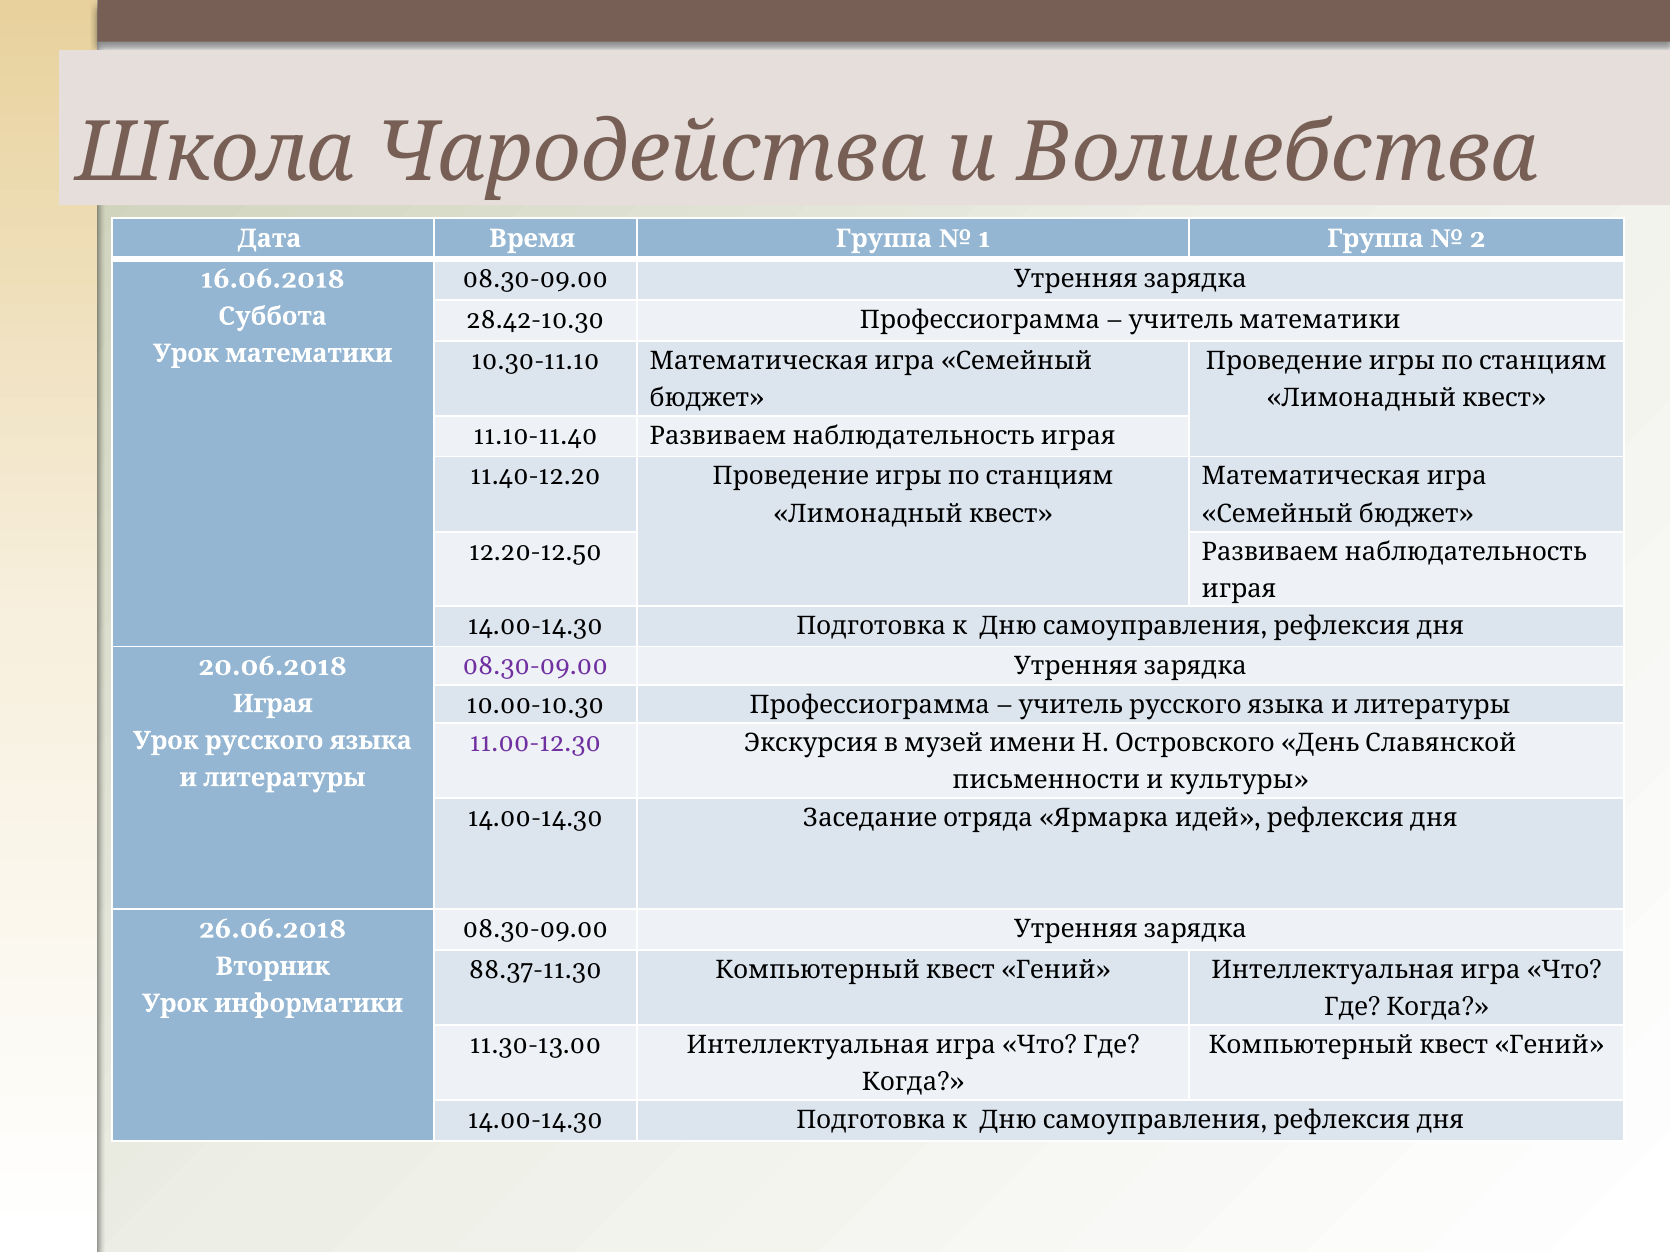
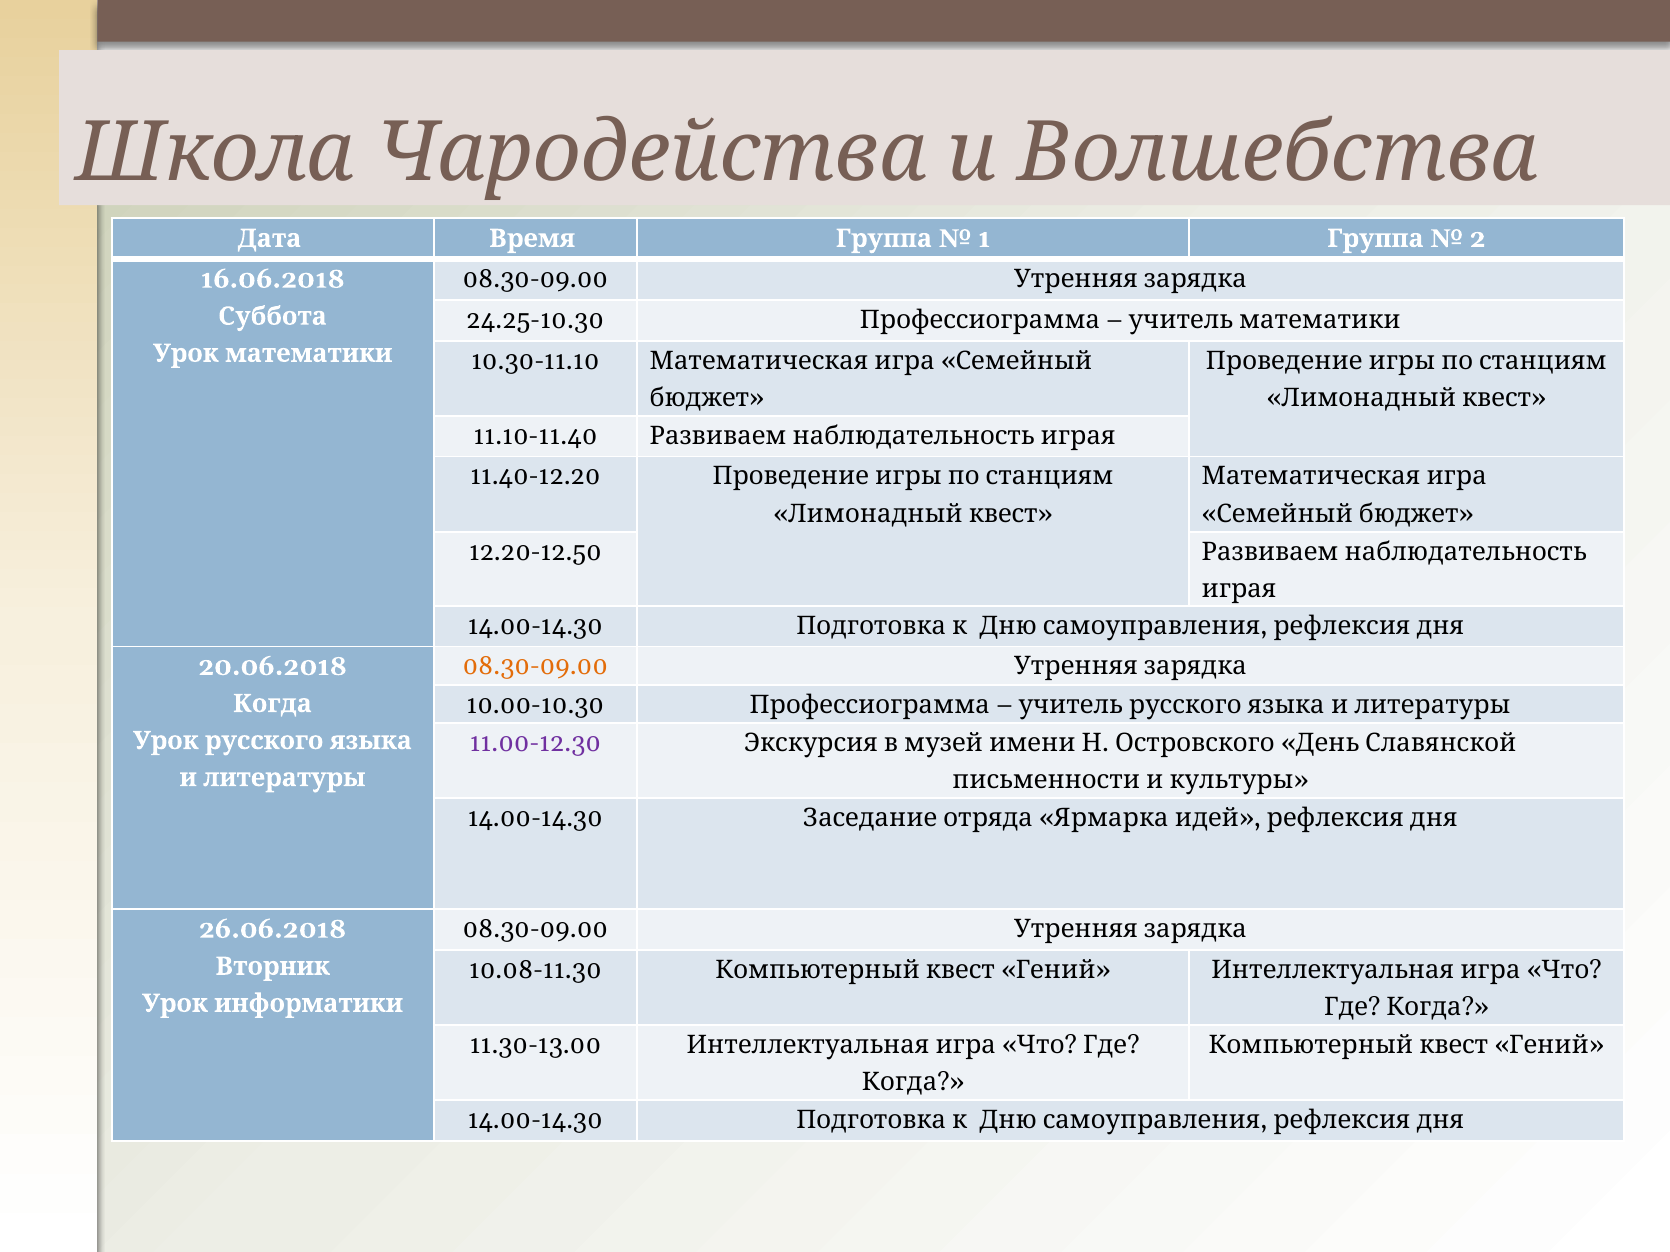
28.42-10.30: 28.42-10.30 -> 24.25-10.30
08.30-09.00 at (535, 667) colour: purple -> orange
Играя at (273, 704): Играя -> Когда
88.37-11.30: 88.37-11.30 -> 10.08-11.30
